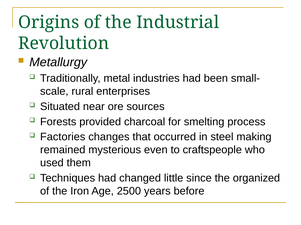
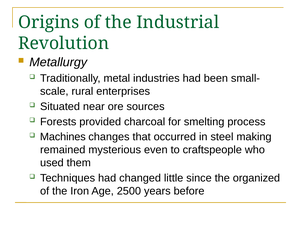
Factories: Factories -> Machines
